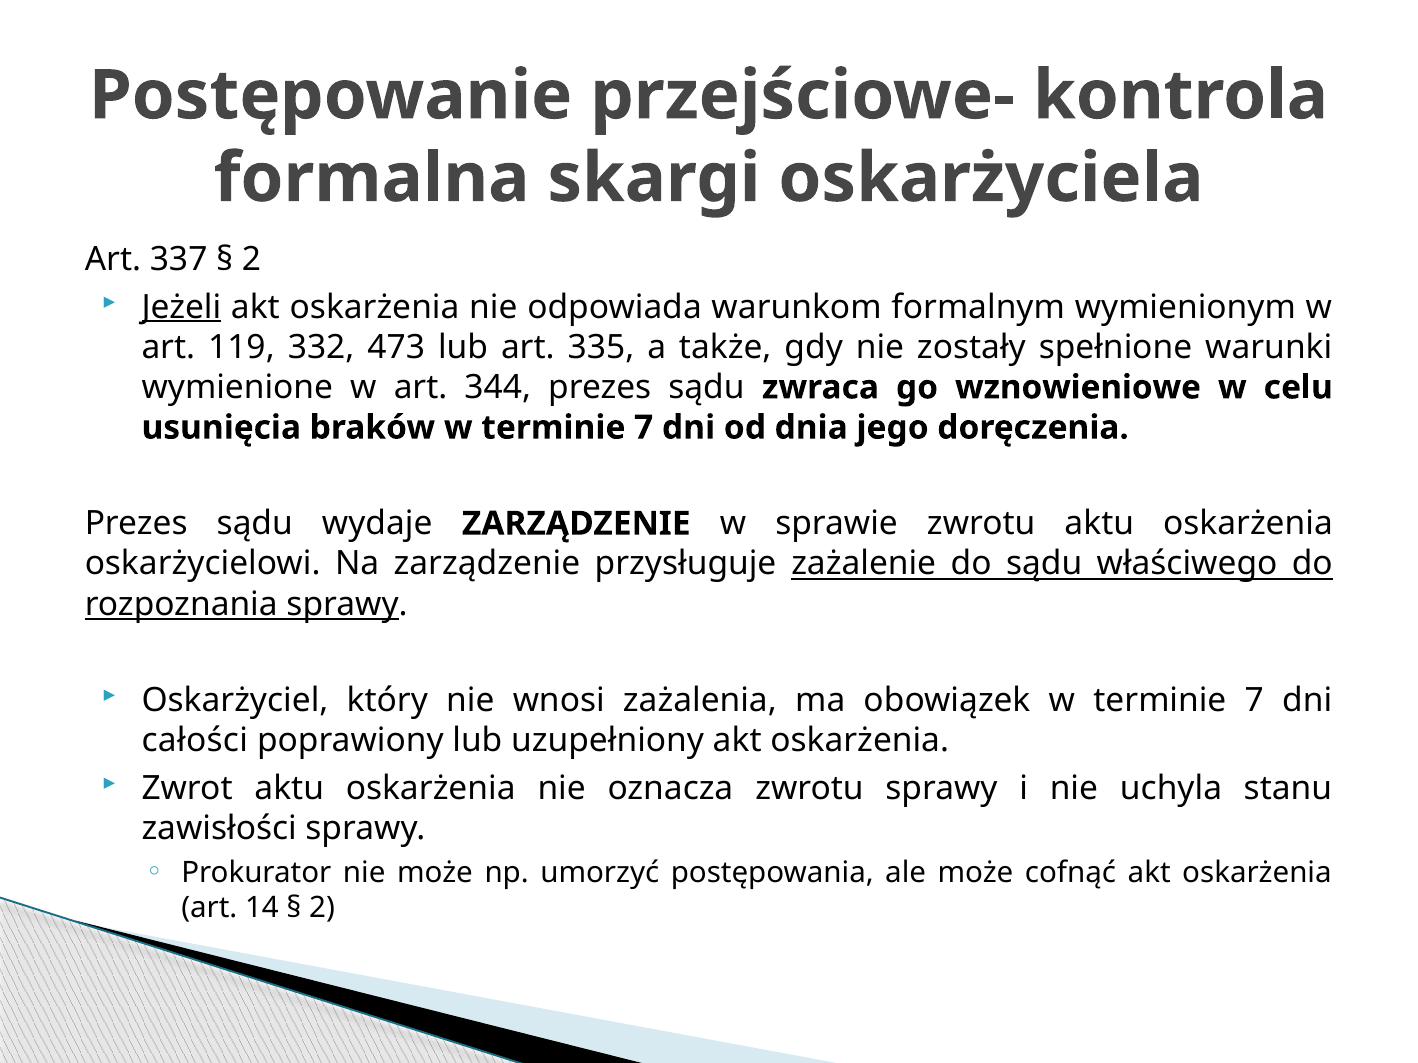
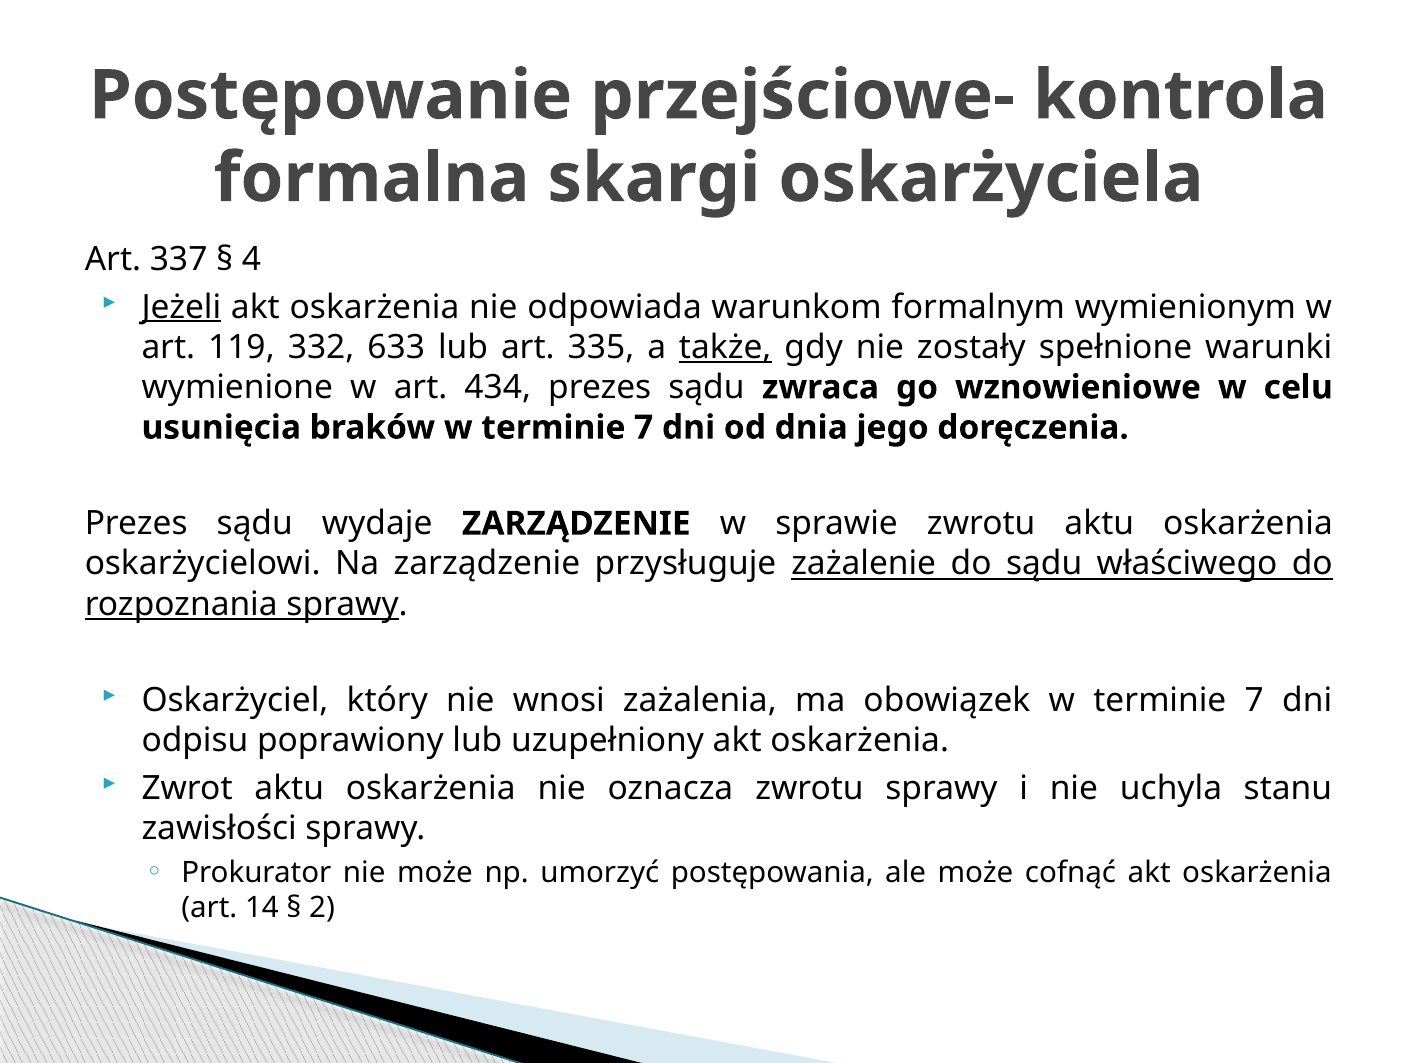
2 at (252, 259): 2 -> 4
473: 473 -> 633
także underline: none -> present
344: 344 -> 434
całości: całości -> odpisu
